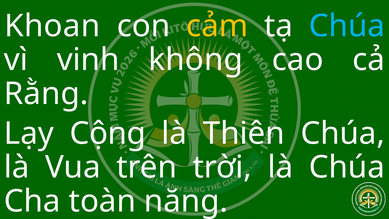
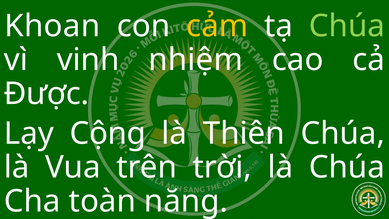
Chúa at (347, 26) colour: light blue -> light green
không: không -> nhiệm
Rằng: Rằng -> Được
